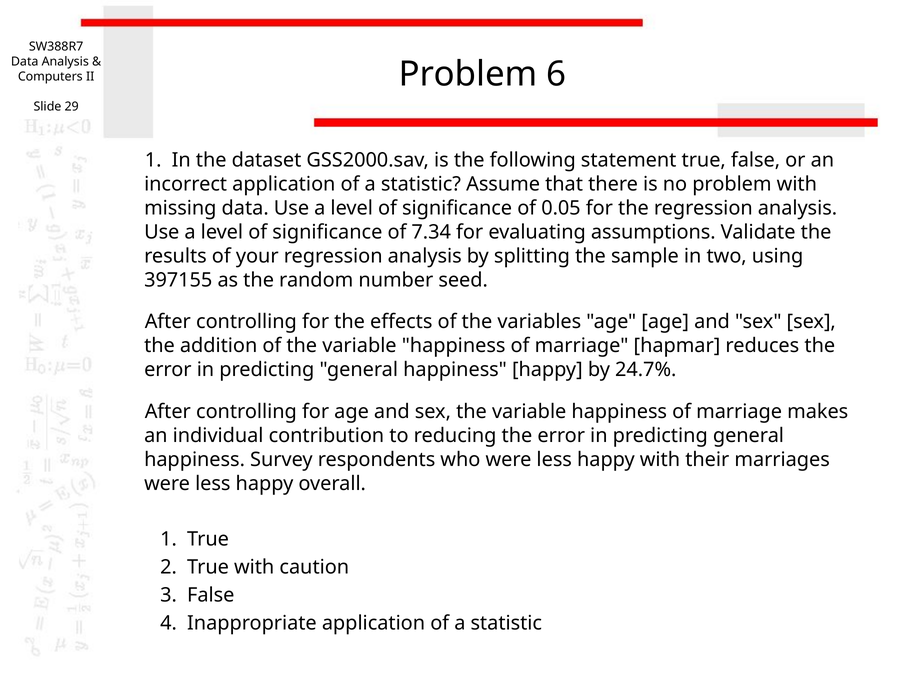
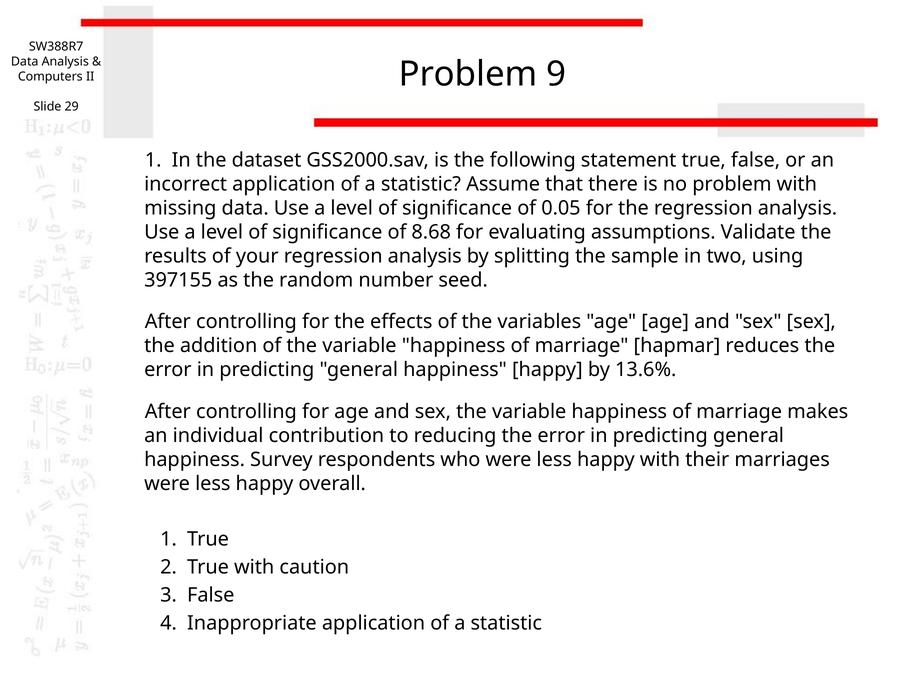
6: 6 -> 9
7.34: 7.34 -> 8.68
24.7%: 24.7% -> 13.6%
